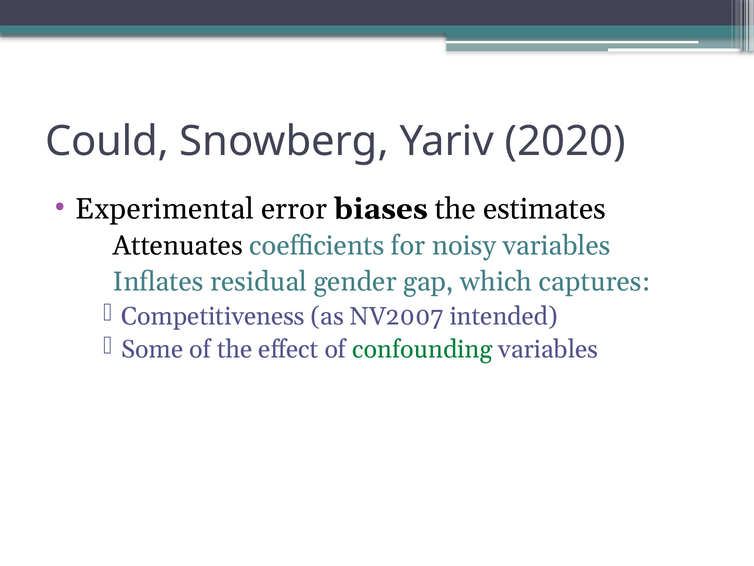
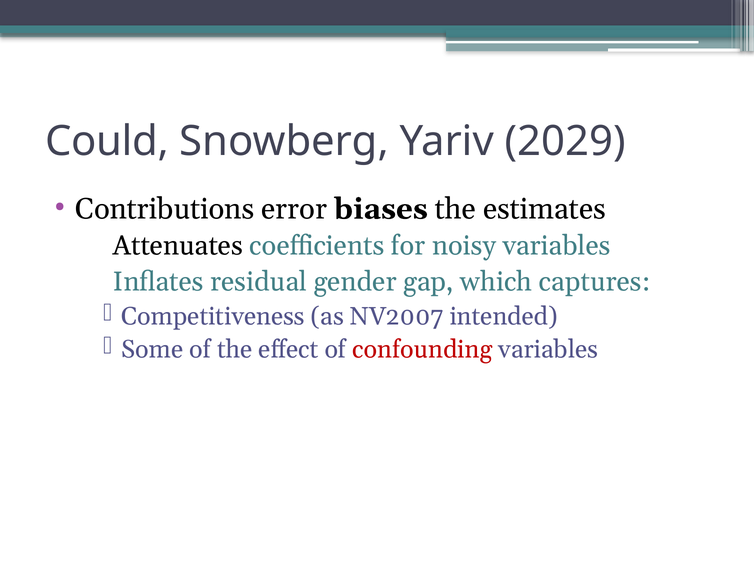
2020: 2020 -> 2029
Experimental: Experimental -> Contributions
confounding colour: green -> red
